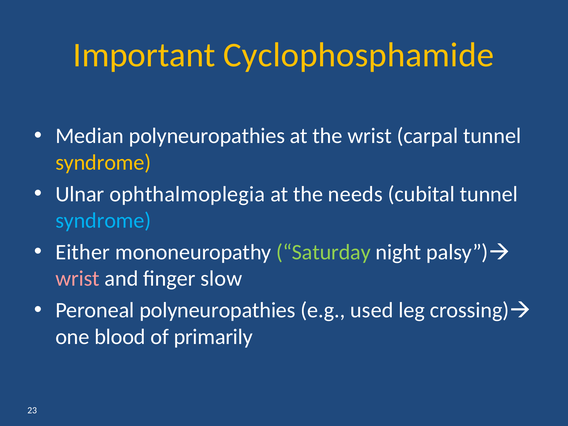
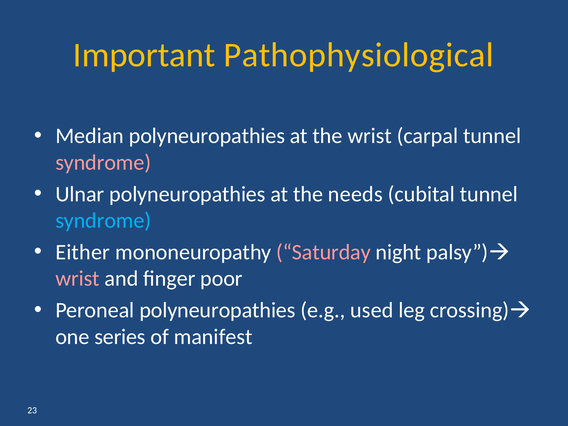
Cyclophosphamide: Cyclophosphamide -> Pathophysiological
syndrome at (103, 163) colour: yellow -> pink
Ulnar ophthalmoplegia: ophthalmoplegia -> polyneuropathies
Saturday colour: light green -> pink
slow: slow -> poor
blood: blood -> series
primarily: primarily -> manifest
